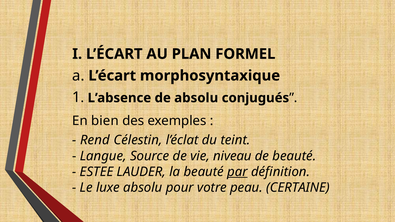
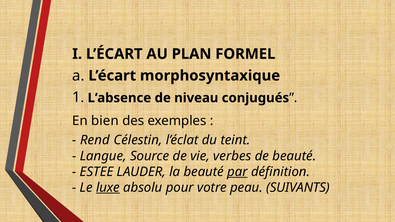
de absolu: absolu -> niveau
niveau: niveau -> verbes
luxe underline: none -> present
CERTAINE: CERTAINE -> SUIVANTS
